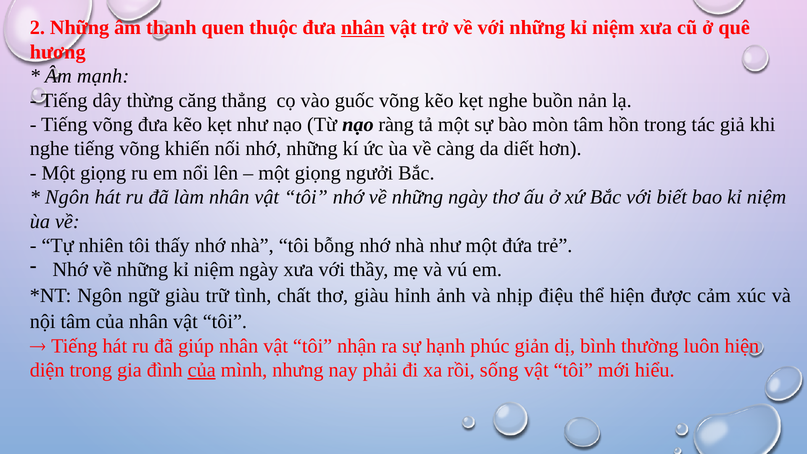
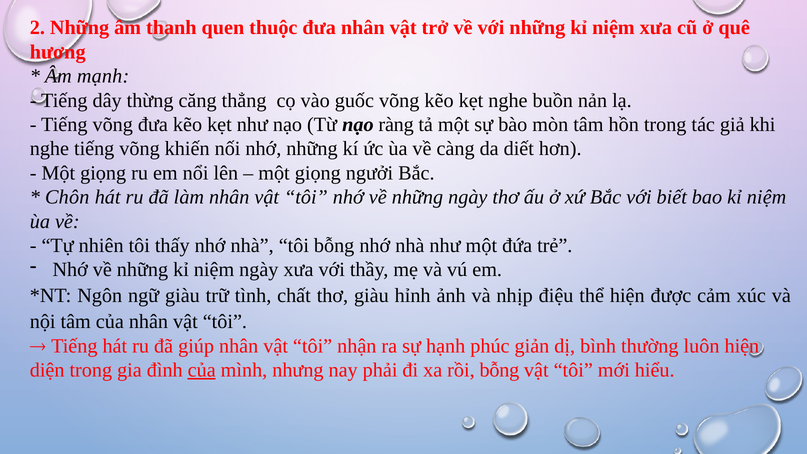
nhân at (363, 28) underline: present -> none
Ngôn at (67, 197): Ngôn -> Chôn
rồi sống: sống -> bỗng
